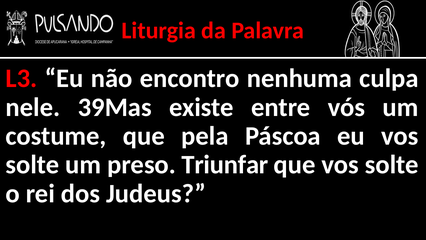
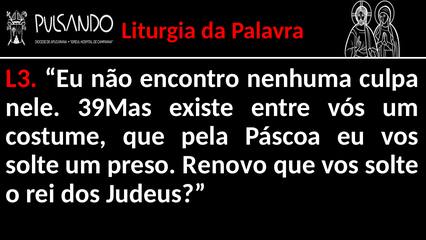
Triunfar: Triunfar -> Renovo
